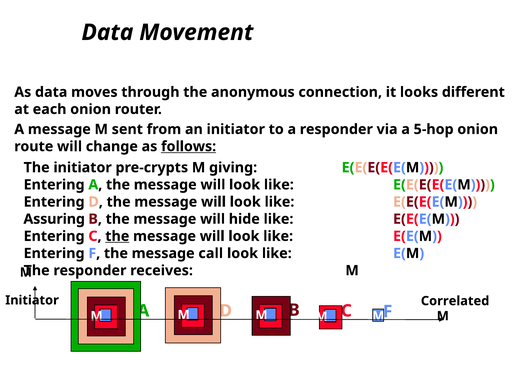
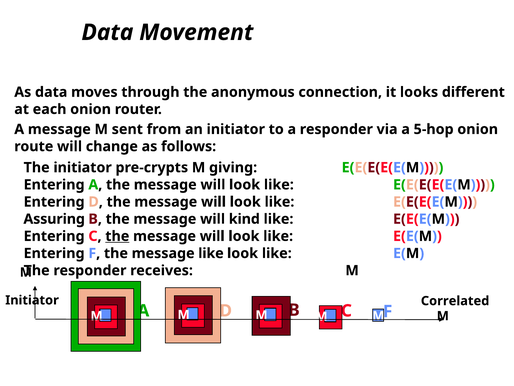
follows underline: present -> none
hide: hide -> kind
message call: call -> like
